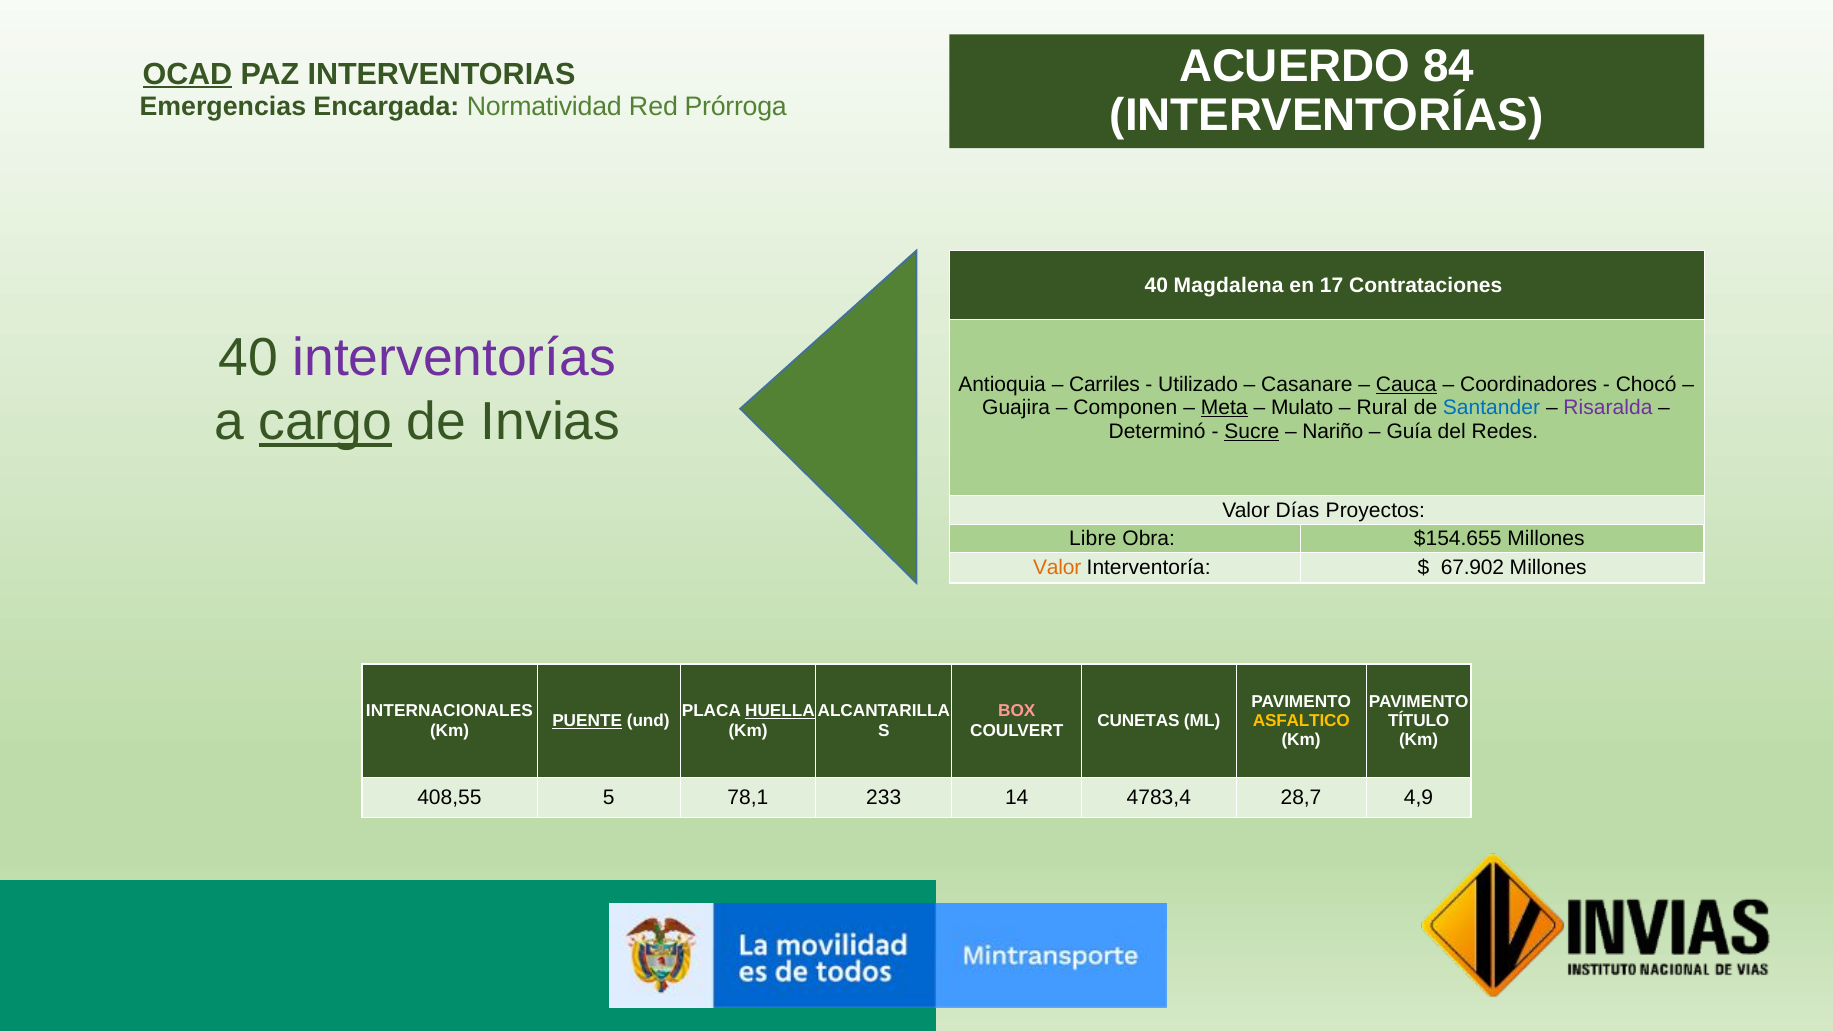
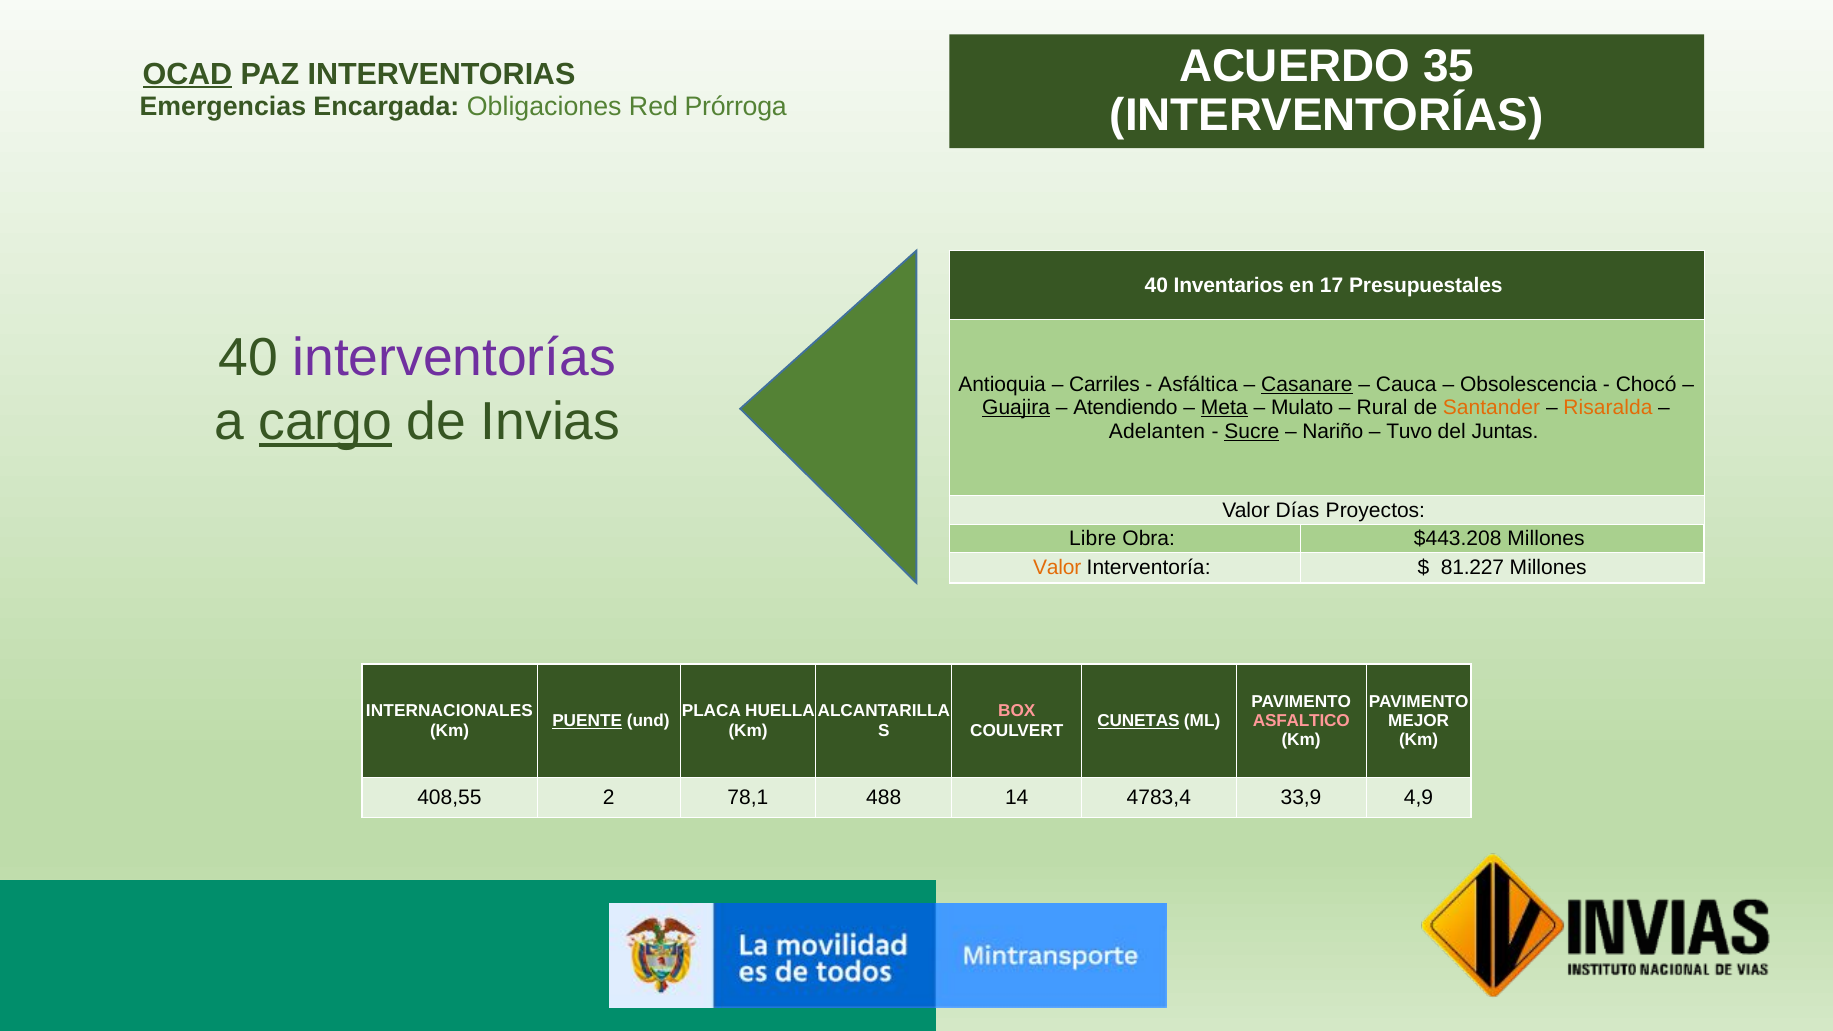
84: 84 -> 35
Normatividad: Normatividad -> Obligaciones
Magdalena: Magdalena -> Inventarios
Contrataciones: Contrataciones -> Presupuestales
Utilizado: Utilizado -> Asfáltica
Casanare underline: none -> present
Cauca underline: present -> none
Coordinadores: Coordinadores -> Obsolescencia
Guajira underline: none -> present
Componen: Componen -> Atendiendo
Santander colour: blue -> orange
Risaralda colour: purple -> orange
Determinó: Determinó -> Adelanten
Guía: Guía -> Tuvo
Redes: Redes -> Juntas
$154.655: $154.655 -> $443.208
67.902: 67.902 -> 81.227
HUELLA underline: present -> none
CUNETAS underline: none -> present
ASFALTICO colour: yellow -> pink
TÍTULO: TÍTULO -> MEJOR
5: 5 -> 2
233: 233 -> 488
28,7: 28,7 -> 33,9
